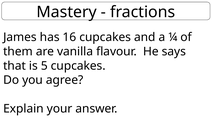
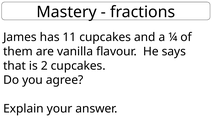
16: 16 -> 11
5: 5 -> 2
